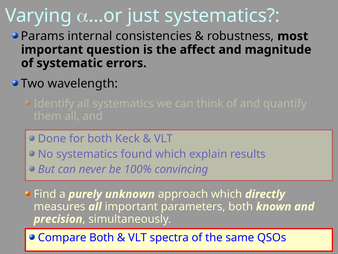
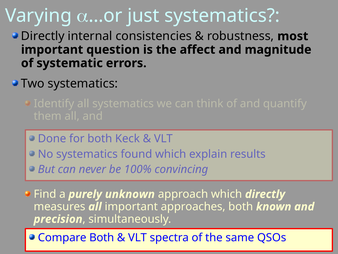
Params at (43, 36): Params -> Directly
Two wavelength: wavelength -> systematics
parameters: parameters -> approaches
